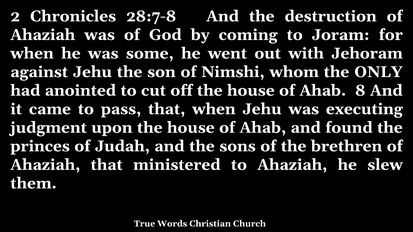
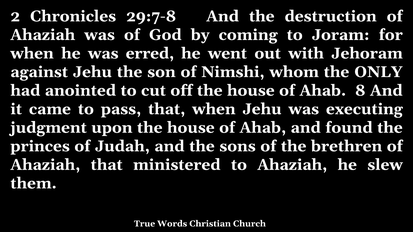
28:7-8: 28:7-8 -> 29:7-8
some: some -> erred
